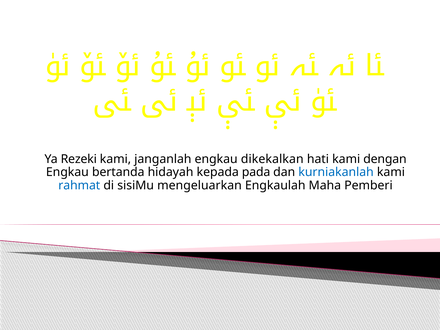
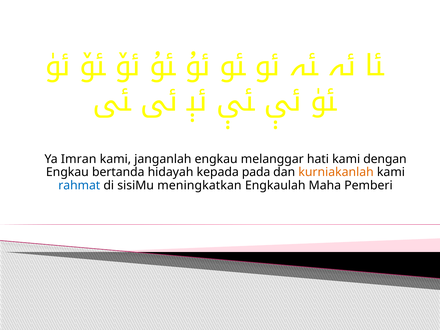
Rezeki: Rezeki -> Imran
dikekalkan: dikekalkan -> melanggar
kurniakanlah colour: blue -> orange
mengeluarkan: mengeluarkan -> meningkatkan
